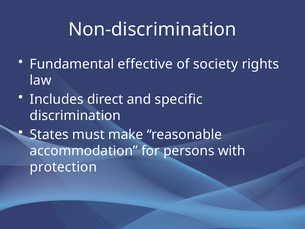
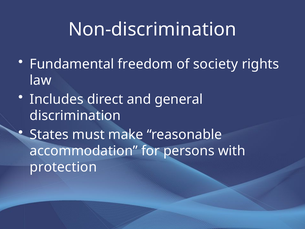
effective: effective -> freedom
specific: specific -> general
